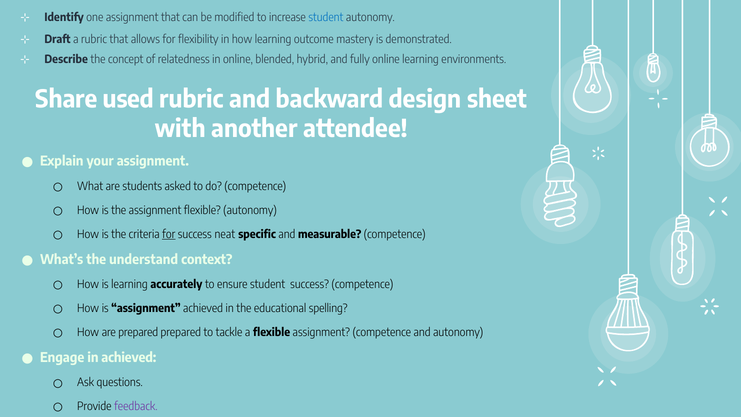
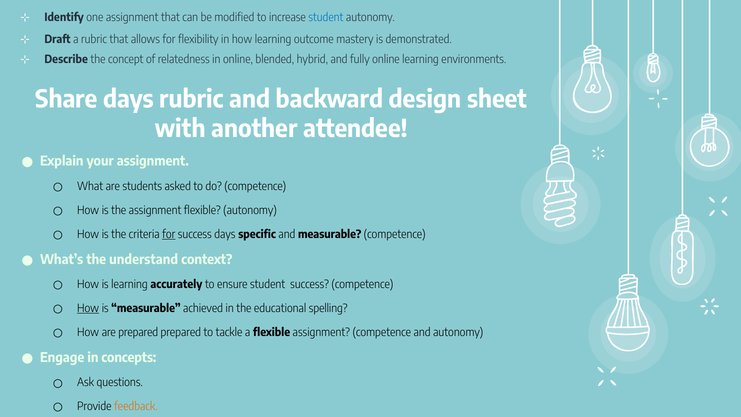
Share used: used -> days
success neat: neat -> days
How at (88, 308) underline: none -> present
is assignment: assignment -> measurable
in achieved: achieved -> concepts
feedback colour: purple -> orange
